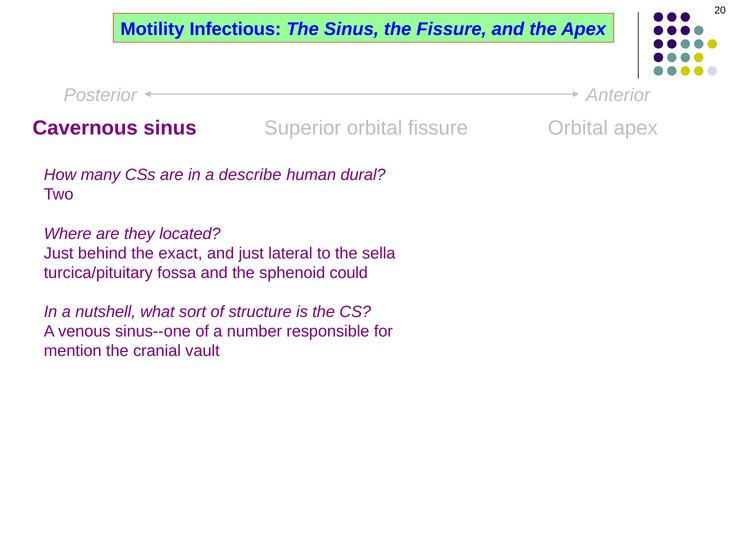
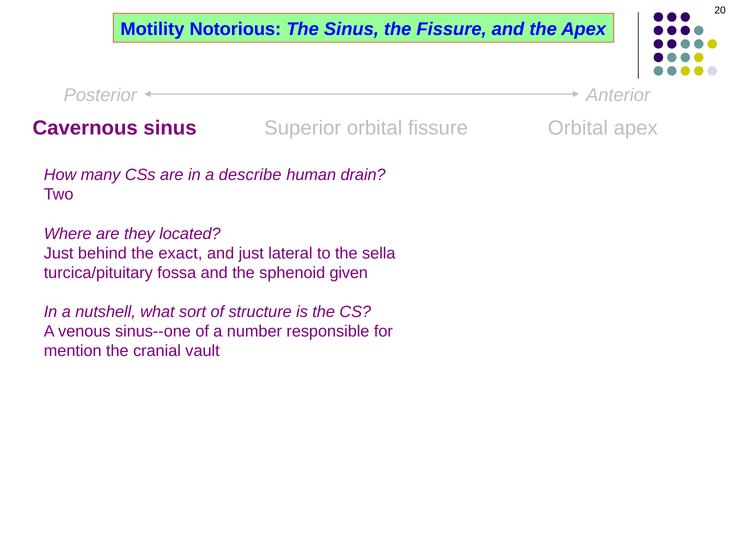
Infectious: Infectious -> Notorious
dural: dural -> drain
could: could -> given
